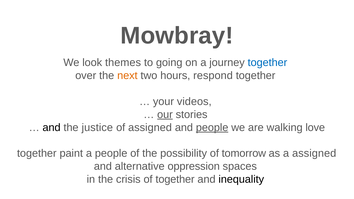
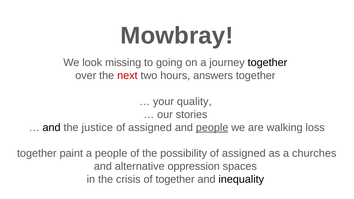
themes: themes -> missing
together at (267, 63) colour: blue -> black
next colour: orange -> red
respond: respond -> answers
videos: videos -> quality
our underline: present -> none
love: love -> loss
possibility of tomorrow: tomorrow -> assigned
a assigned: assigned -> churches
